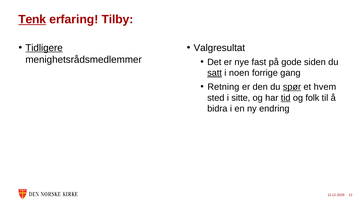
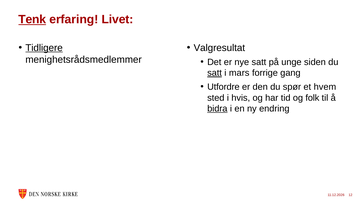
Tilby: Tilby -> Livet
nye fast: fast -> satt
gode: gode -> unge
noen: noen -> mars
Retning: Retning -> Utfordre
spør underline: present -> none
sitte: sitte -> hvis
tid underline: present -> none
bidra underline: none -> present
